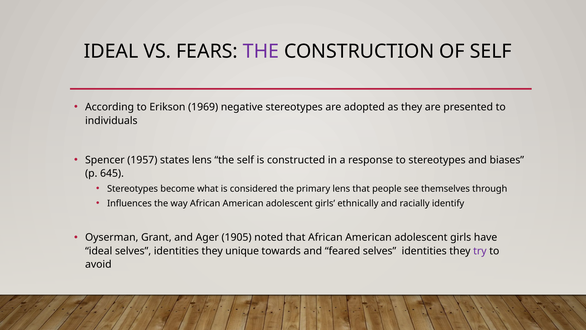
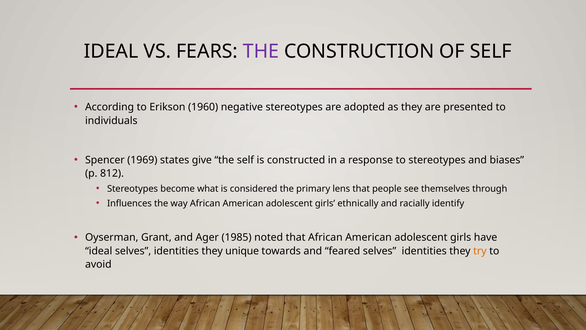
1969: 1969 -> 1960
1957: 1957 -> 1969
states lens: lens -> give
645: 645 -> 812
1905: 1905 -> 1985
try colour: purple -> orange
